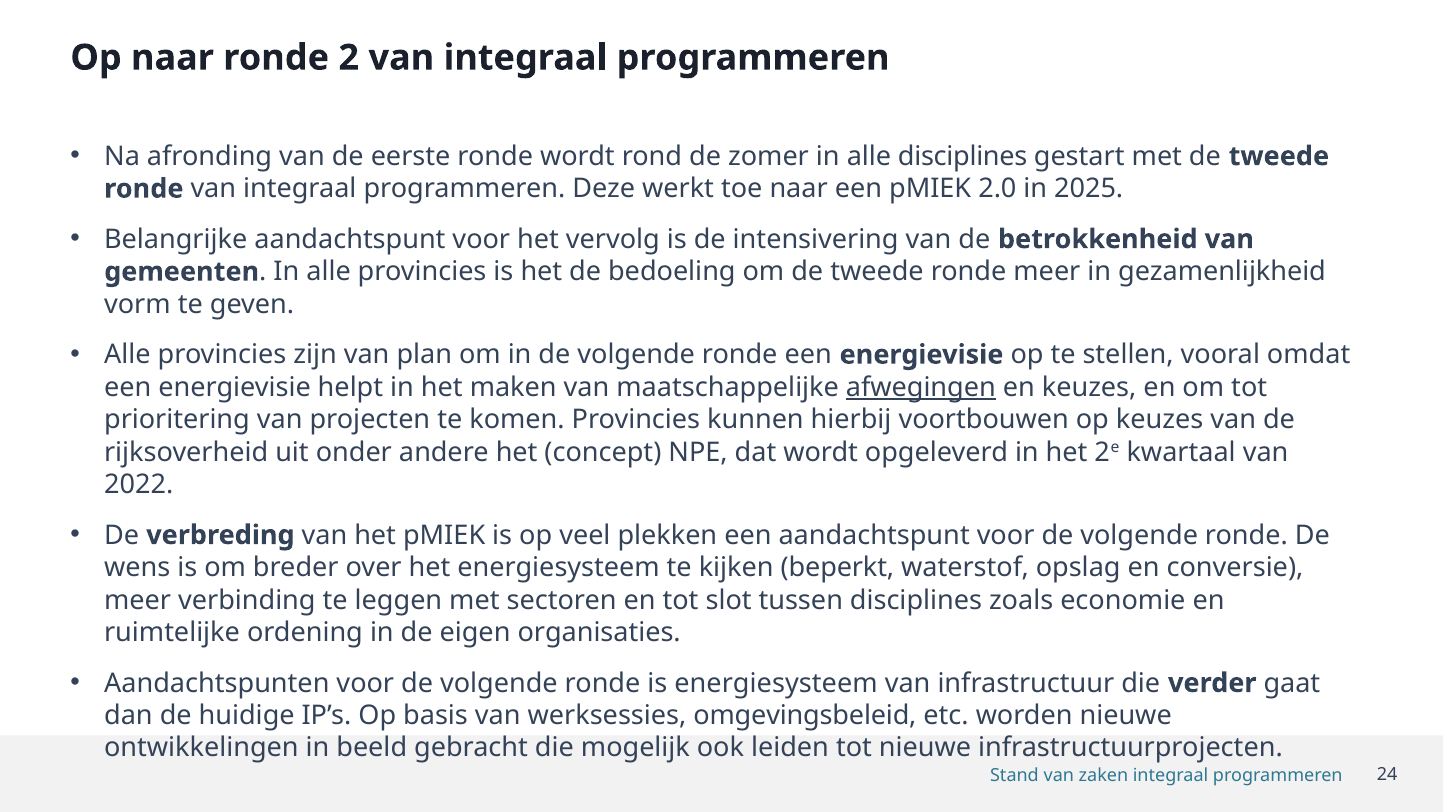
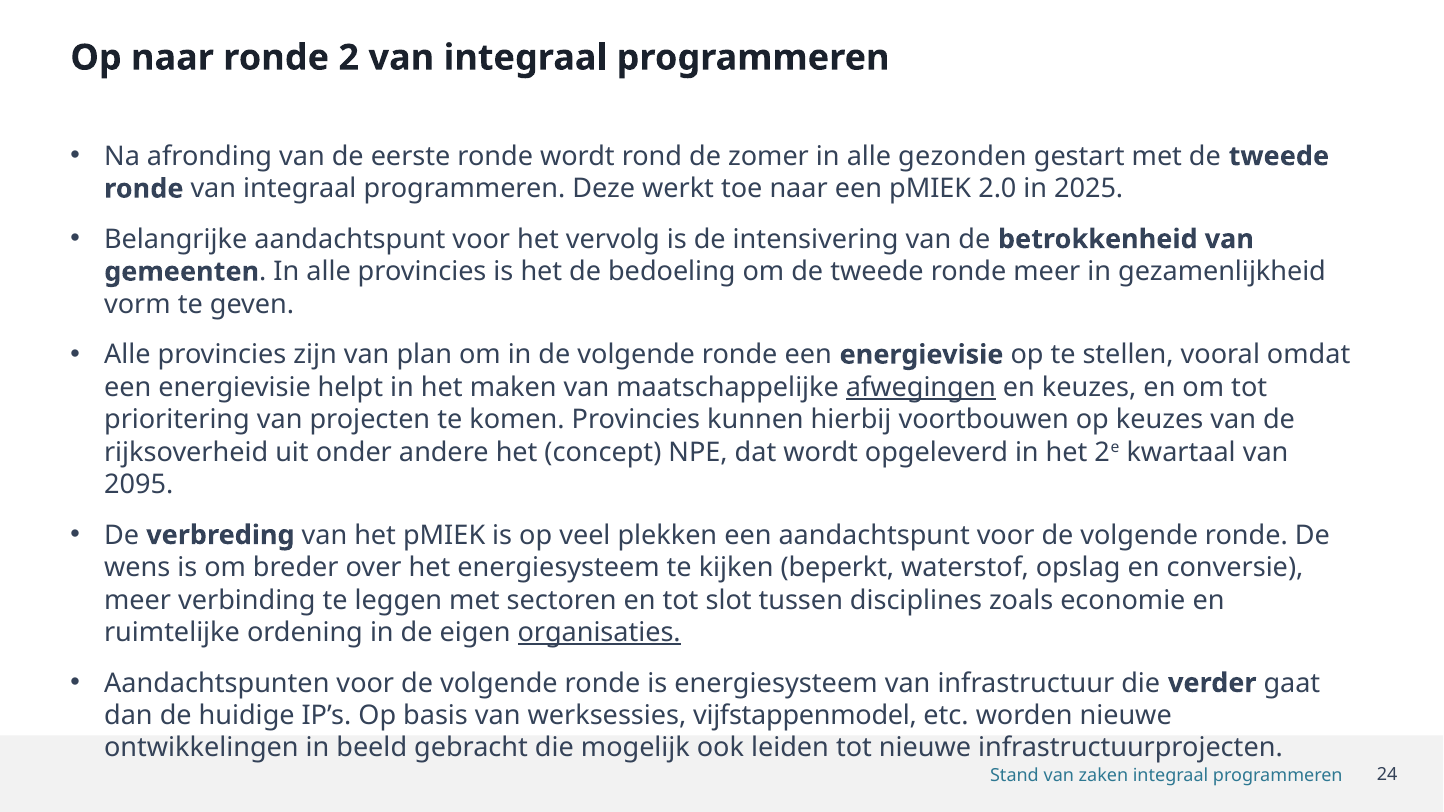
alle disciplines: disciplines -> gezonden
2022: 2022 -> 2095
organisaties underline: none -> present
omgevingsbeleid: omgevingsbeleid -> vijfstappenmodel
